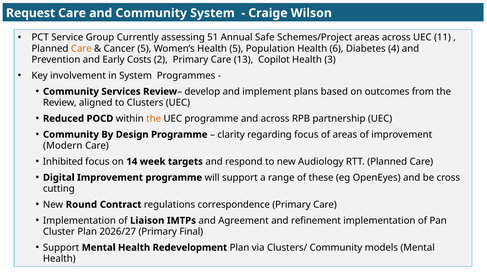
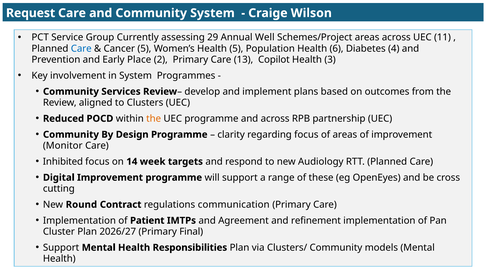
51: 51 -> 29
Safe: Safe -> Well
Care at (81, 49) colour: orange -> blue
Costs: Costs -> Place
Modern: Modern -> Monitor
correspondence: correspondence -> communication
Liaison: Liaison -> Patient
Redevelopment: Redevelopment -> Responsibilities
